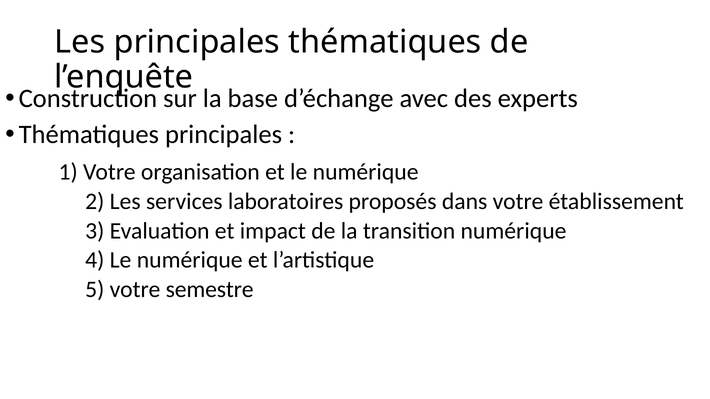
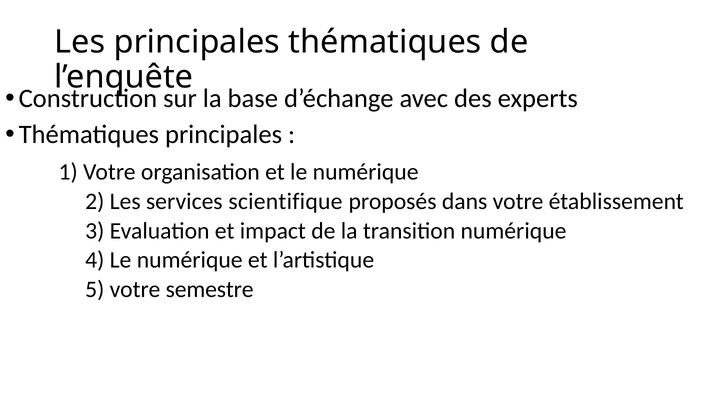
laboratoires: laboratoires -> scientifique
